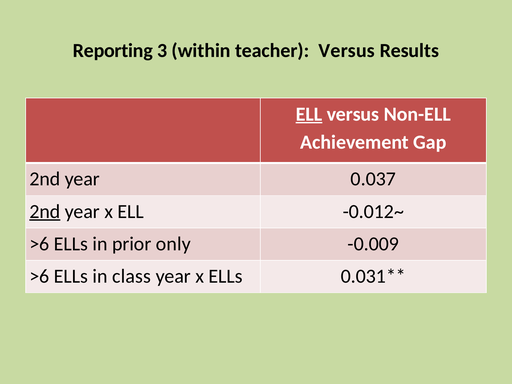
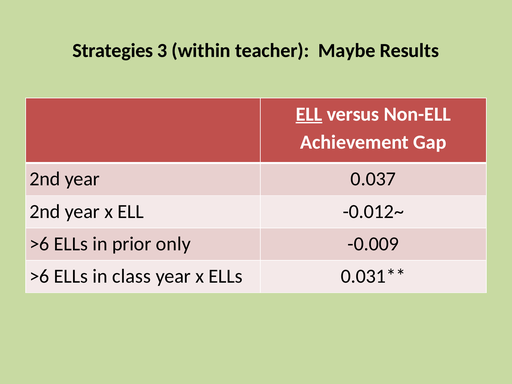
Reporting: Reporting -> Strategies
teacher Versus: Versus -> Maybe
2nd at (45, 212) underline: present -> none
